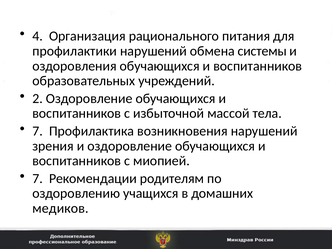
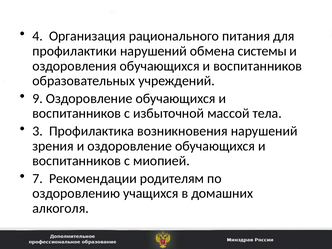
2: 2 -> 9
7 at (38, 131): 7 -> 3
медиков: медиков -> алкоголя
